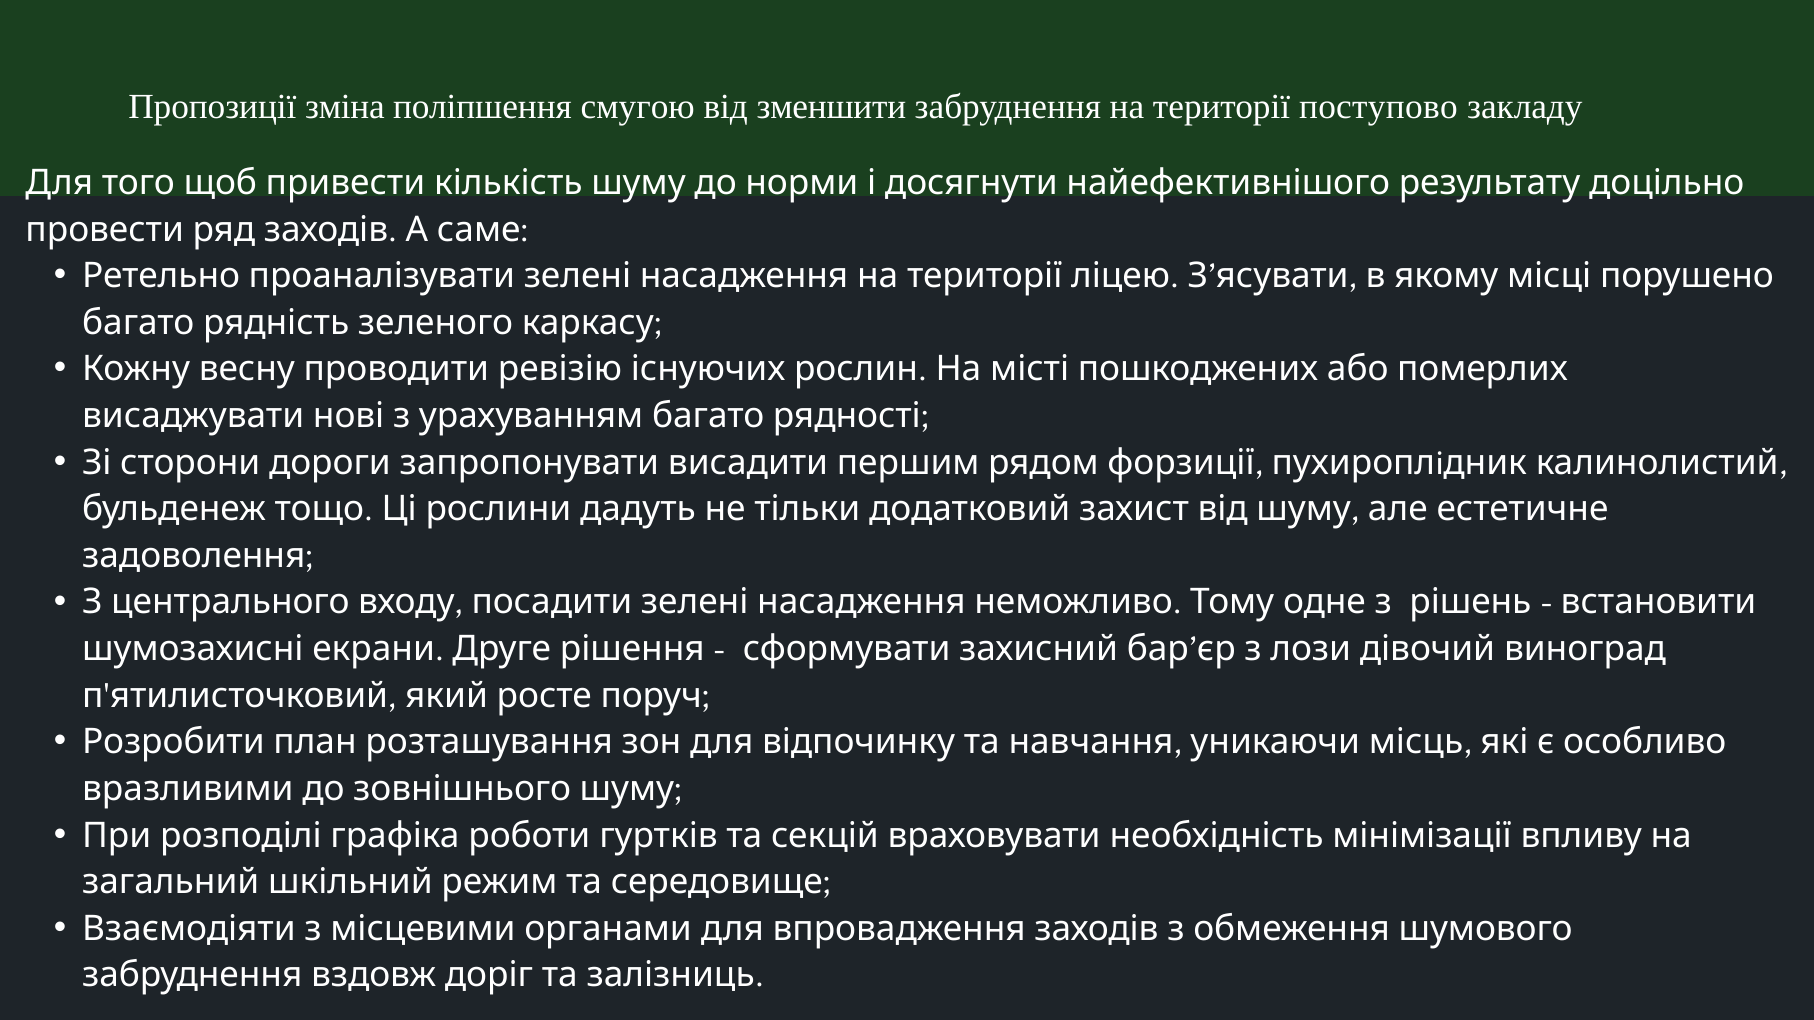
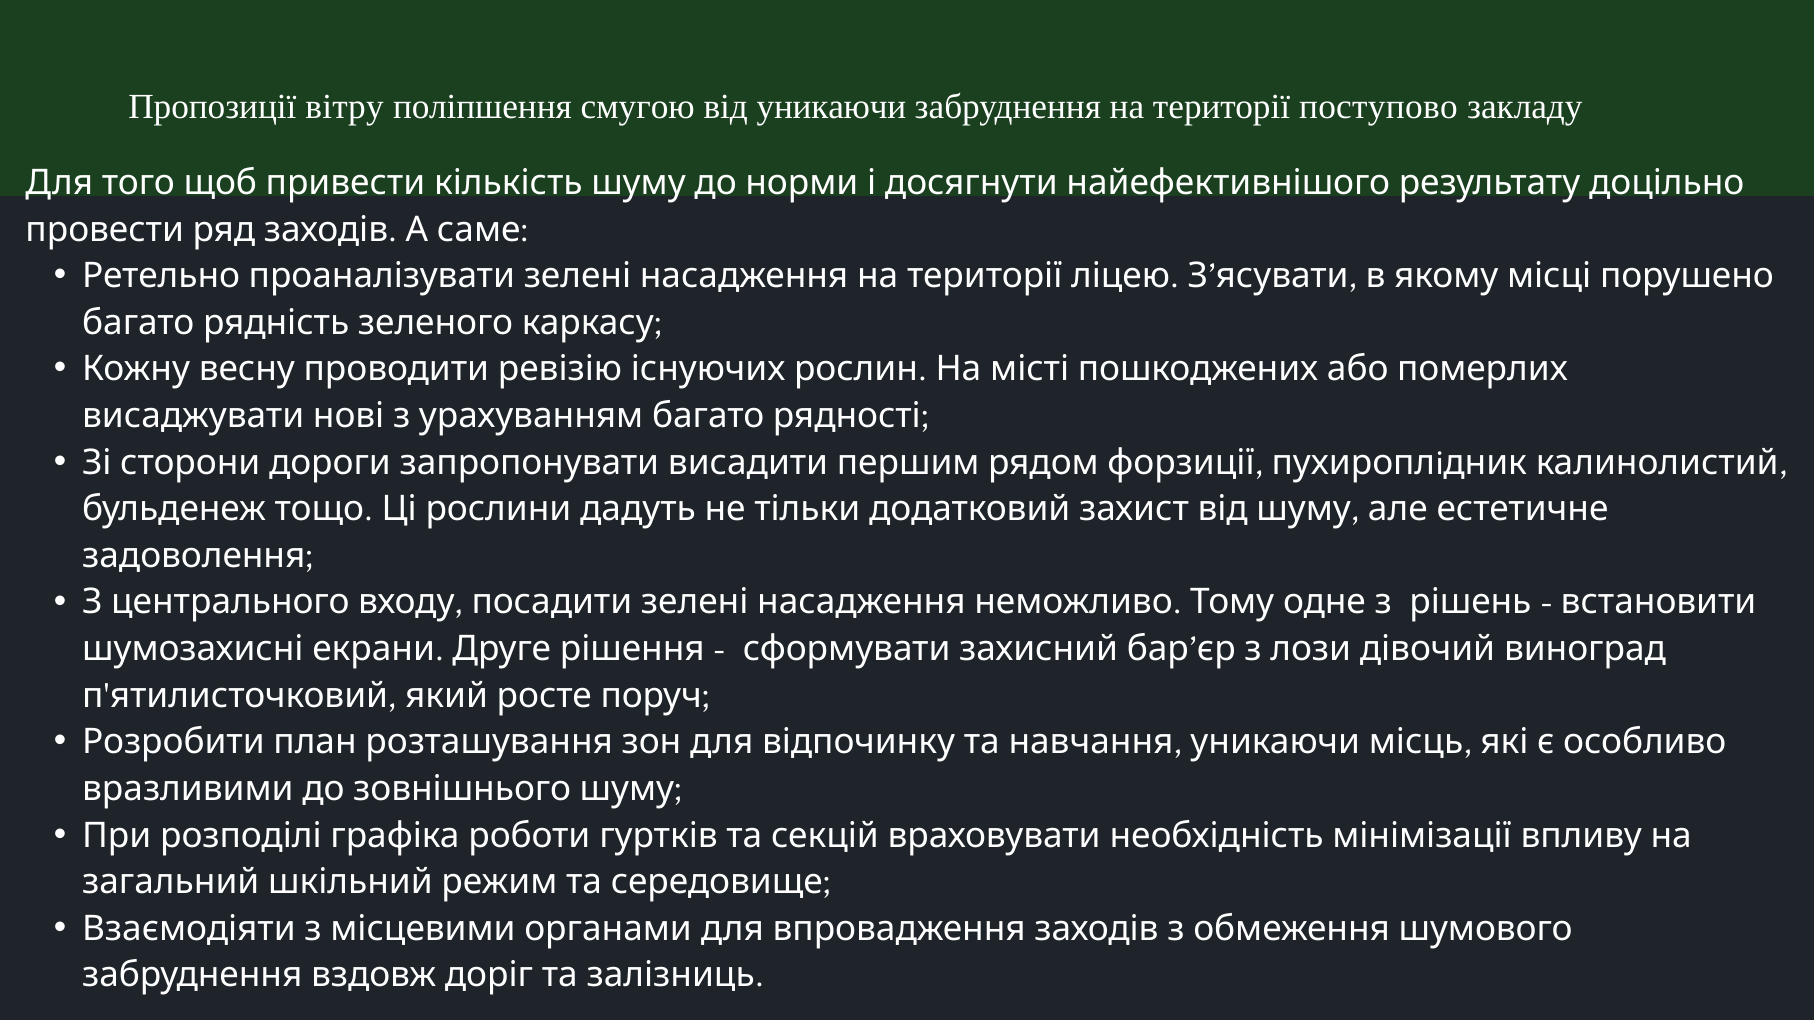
зміна: зміна -> вітру
від зменшити: зменшити -> уникаючи
